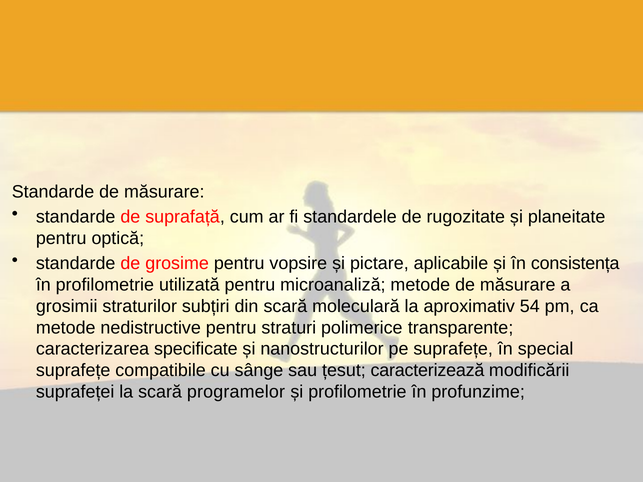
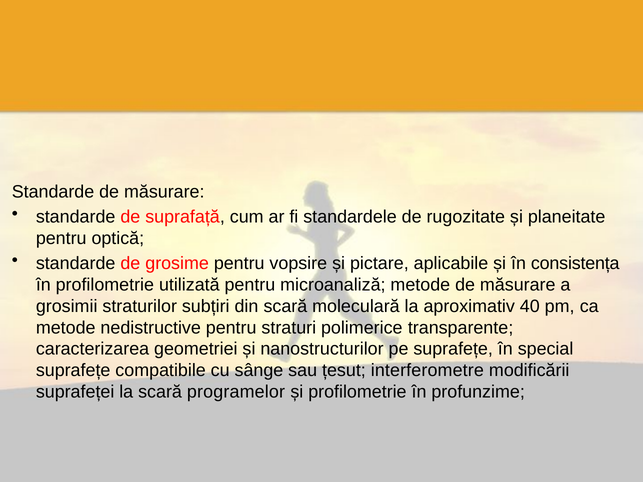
54: 54 -> 40
specificate: specificate -> geometriei
caracterizează: caracterizează -> interferometre
